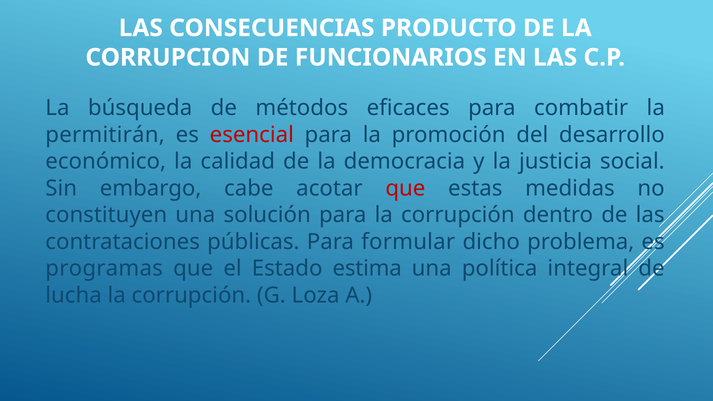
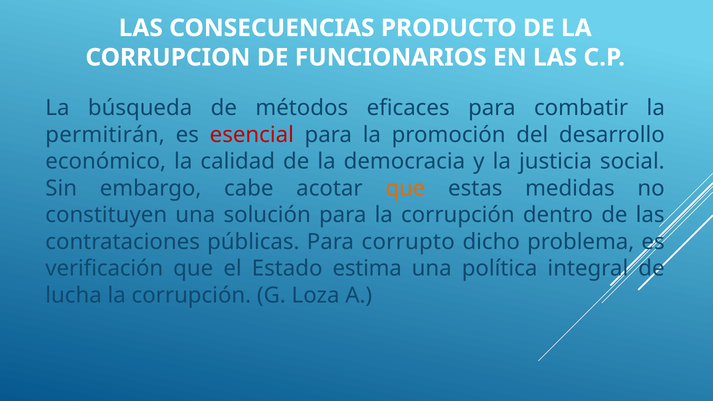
que at (405, 188) colour: red -> orange
formular: formular -> corrupto
programas: programas -> verificación
